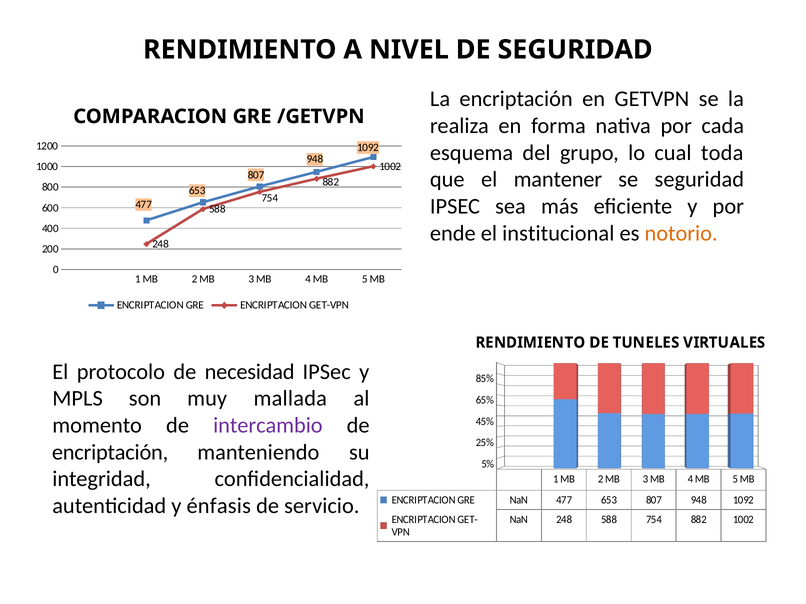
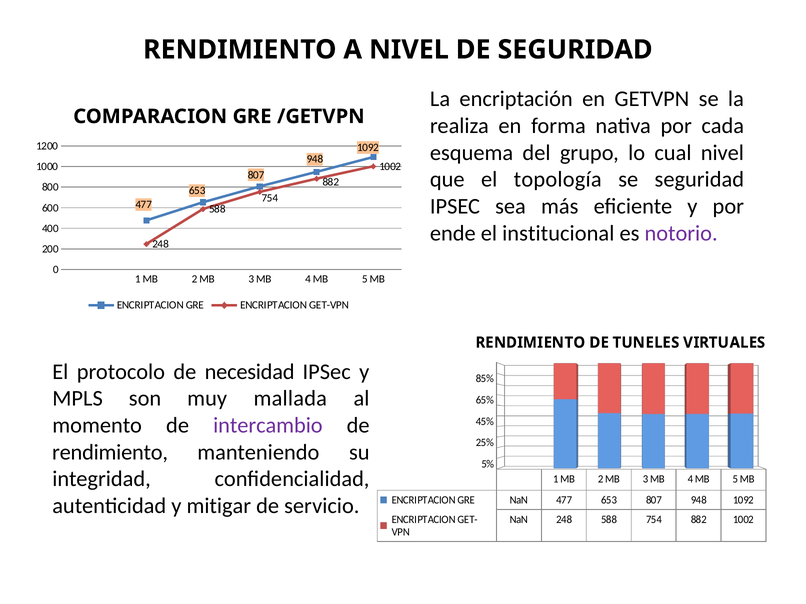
cual toda: toda -> nivel
mantener: mantener -> topología
notorio colour: orange -> purple
encriptación at (110, 453): encriptación -> rendimiento
énfasis: énfasis -> mitigar
